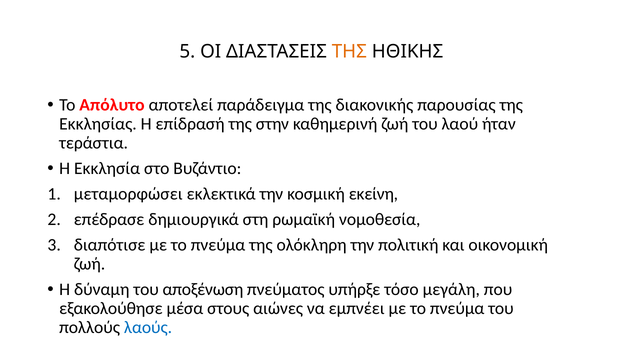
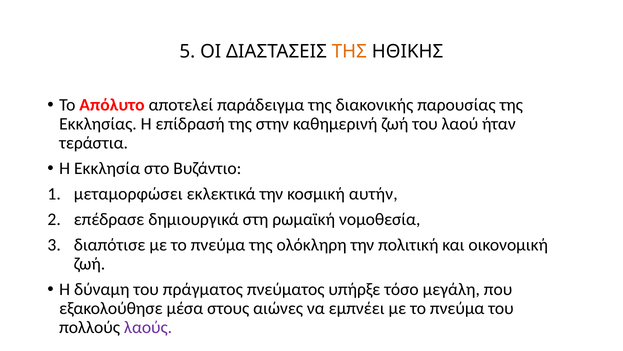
εκείνη: εκείνη -> αυτήν
αποξένωση: αποξένωση -> πράγματος
λαούς colour: blue -> purple
